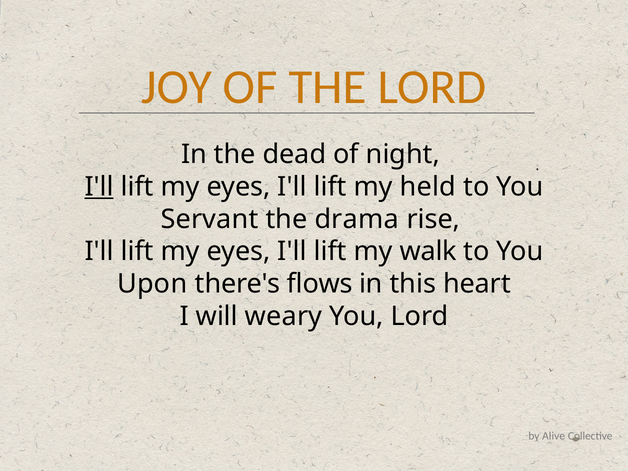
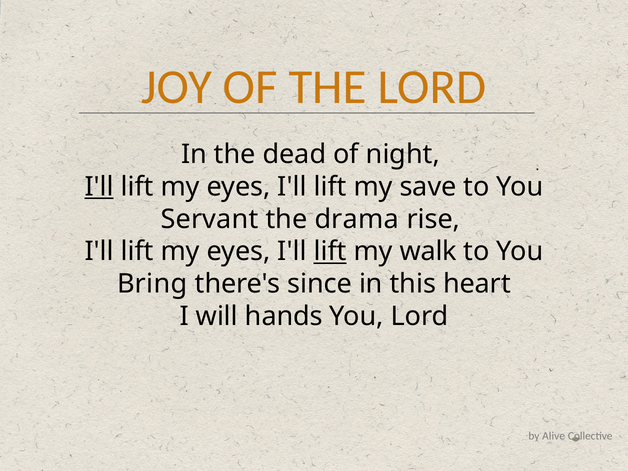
held: held -> save
lift at (330, 252) underline: none -> present
Upon: Upon -> Bring
flows: flows -> since
weary: weary -> hands
